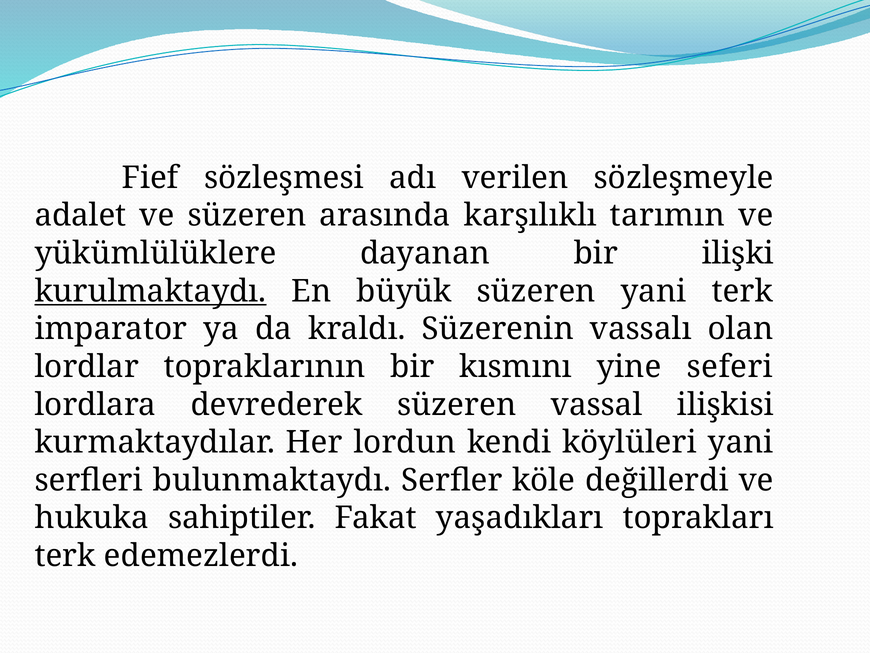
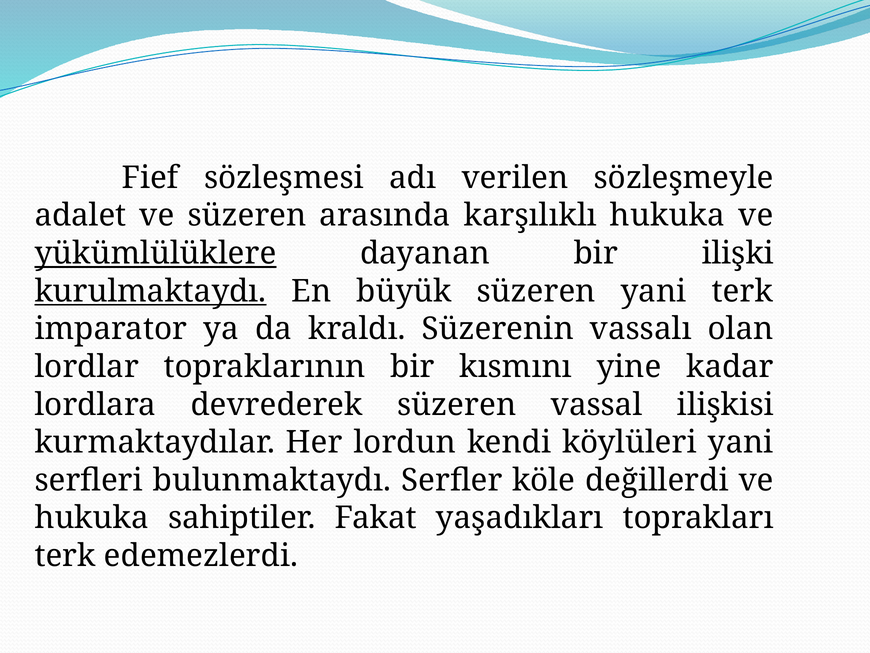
karşılıklı tarımın: tarımın -> hukuka
yükümlülüklere underline: none -> present
seferi: seferi -> kadar
